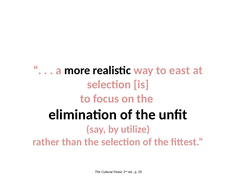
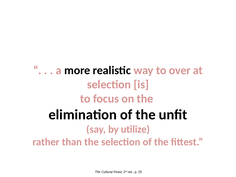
east: east -> over
